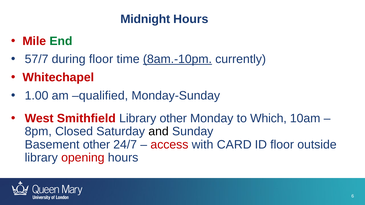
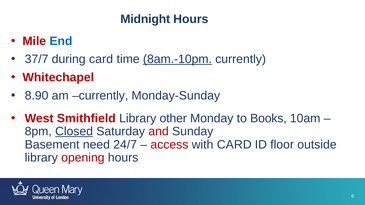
End colour: green -> blue
57/7: 57/7 -> 37/7
during floor: floor -> card
1.00: 1.00 -> 8.90
am qualified: qualified -> currently
Which: Which -> Books
Closed underline: none -> present
and colour: black -> red
Basement other: other -> need
